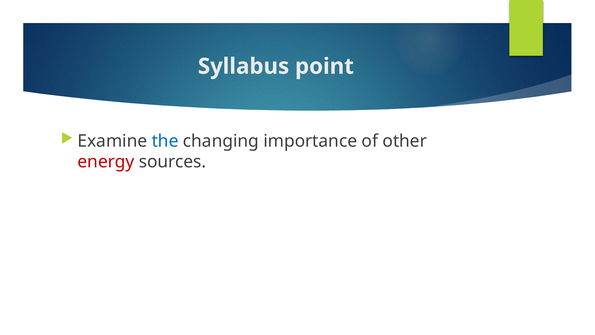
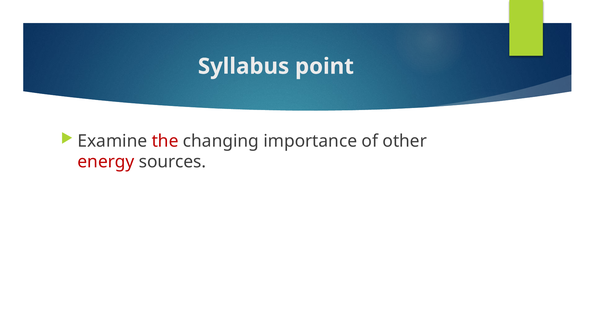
the colour: blue -> red
